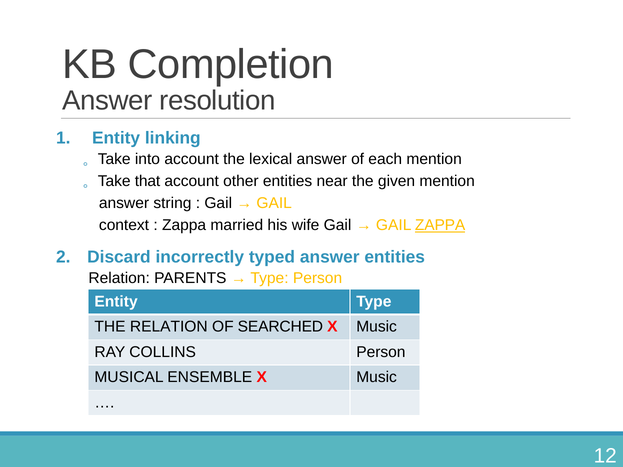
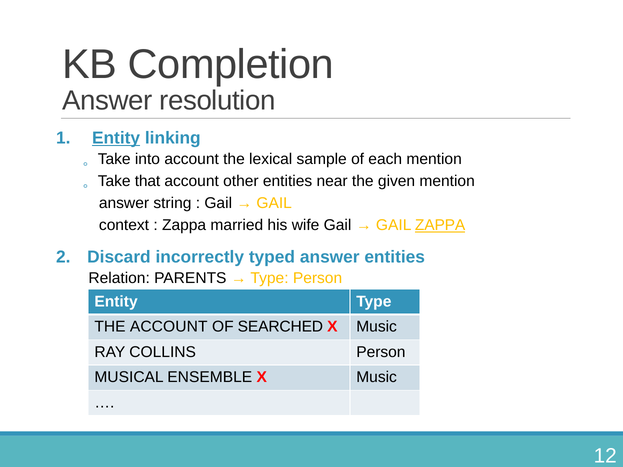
Entity at (116, 138) underline: none -> present
lexical answer: answer -> sample
THE RELATION: RELATION -> ACCOUNT
